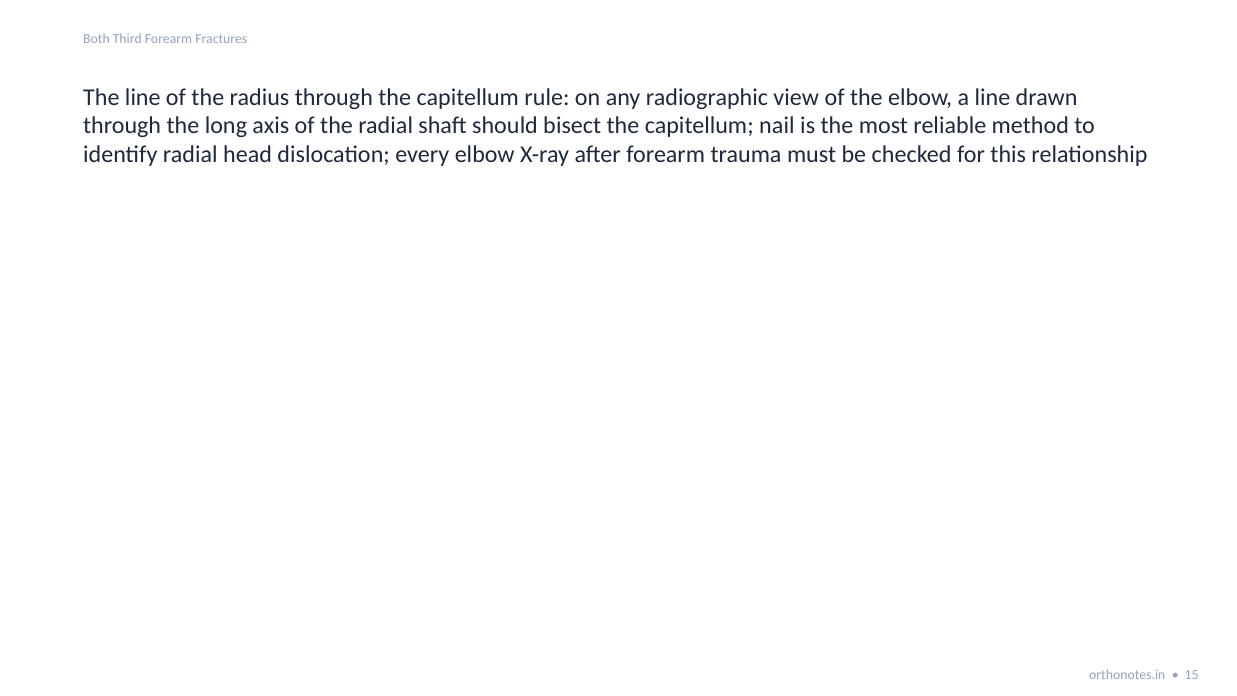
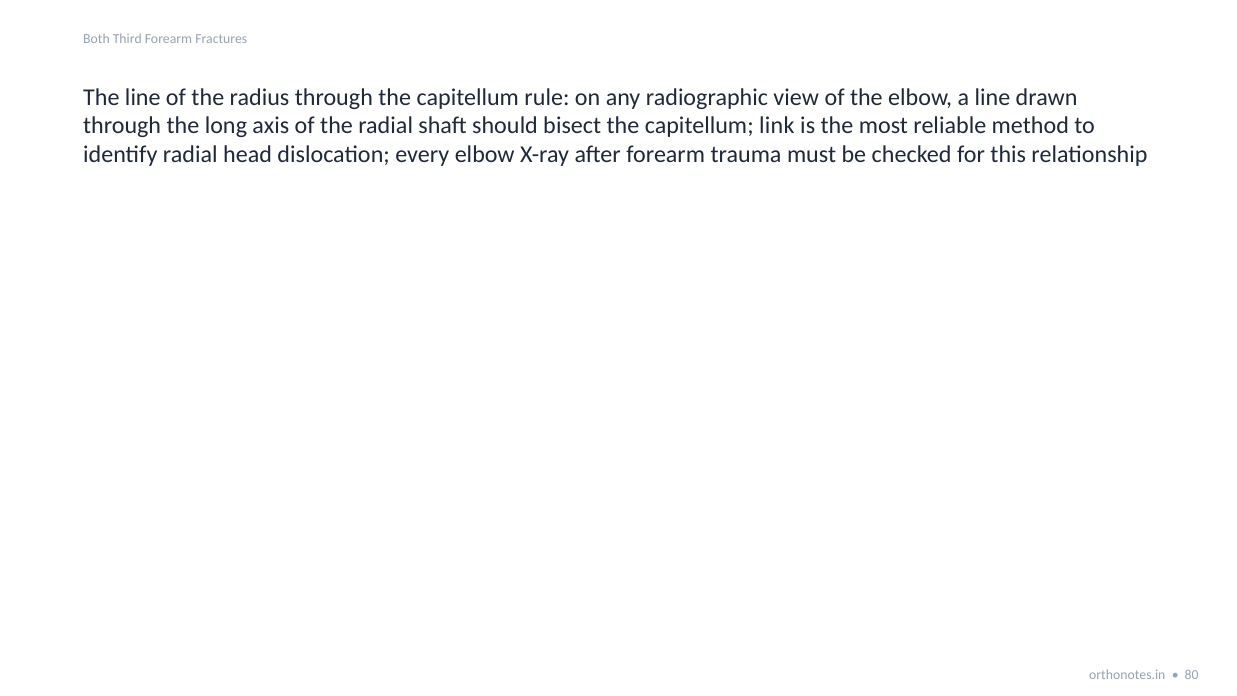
nail: nail -> link
15: 15 -> 80
